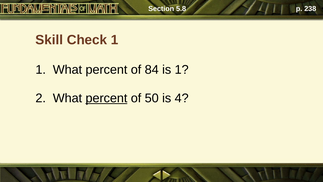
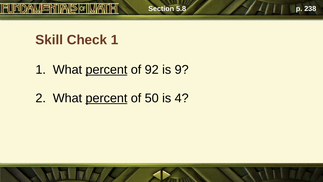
percent at (106, 70) underline: none -> present
84: 84 -> 92
is 1: 1 -> 9
